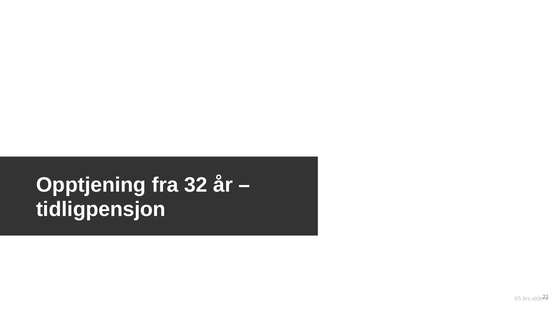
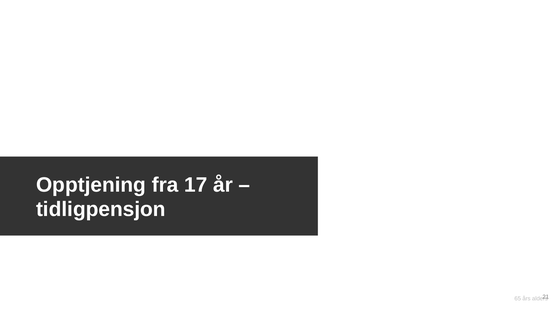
32: 32 -> 17
